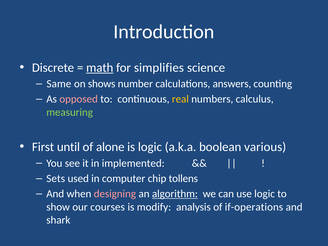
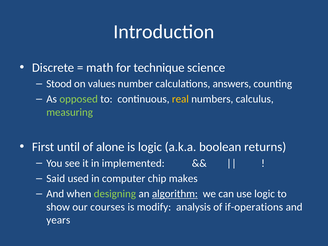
math underline: present -> none
simplifies: simplifies -> technique
Same: Same -> Stood
shows: shows -> values
opposed colour: pink -> light green
various: various -> returns
Sets: Sets -> Said
tollens: tollens -> makes
designing colour: pink -> light green
shark: shark -> years
